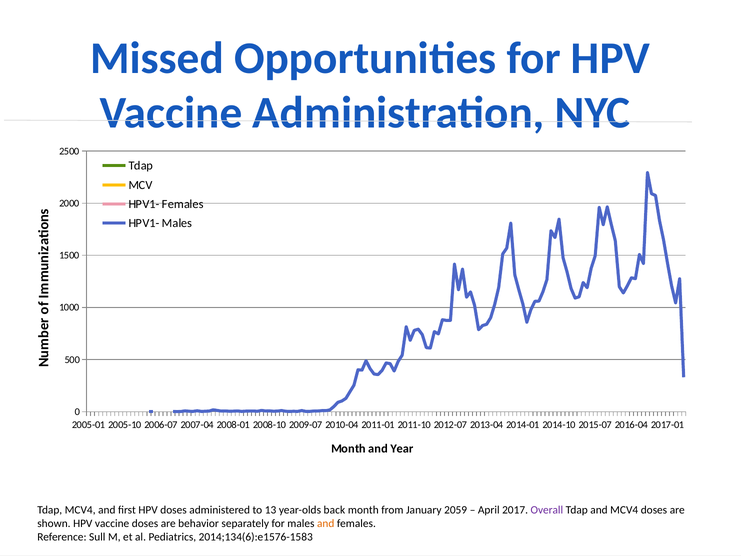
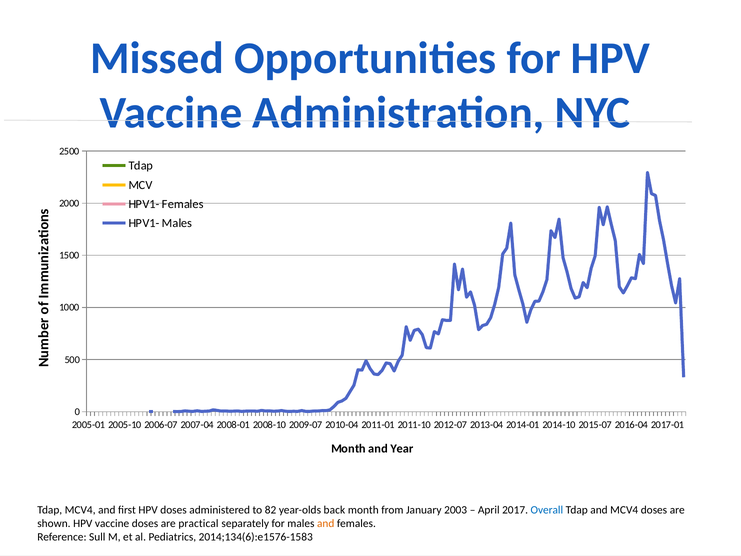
13: 13 -> 82
2059: 2059 -> 2003
Overall colour: purple -> blue
behavior: behavior -> practical
